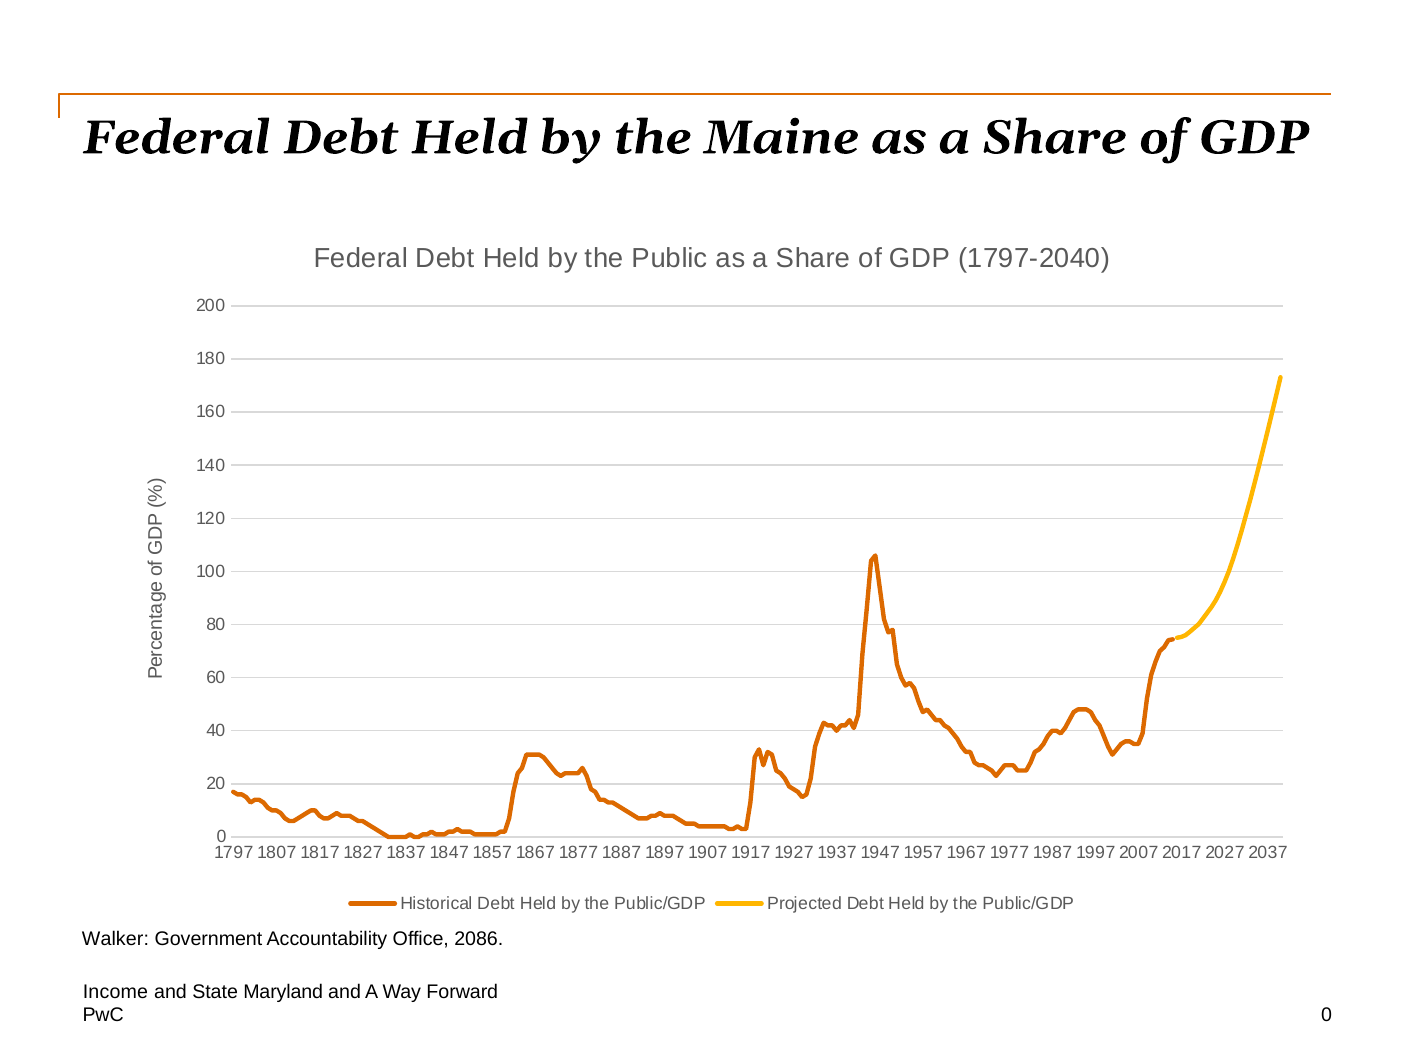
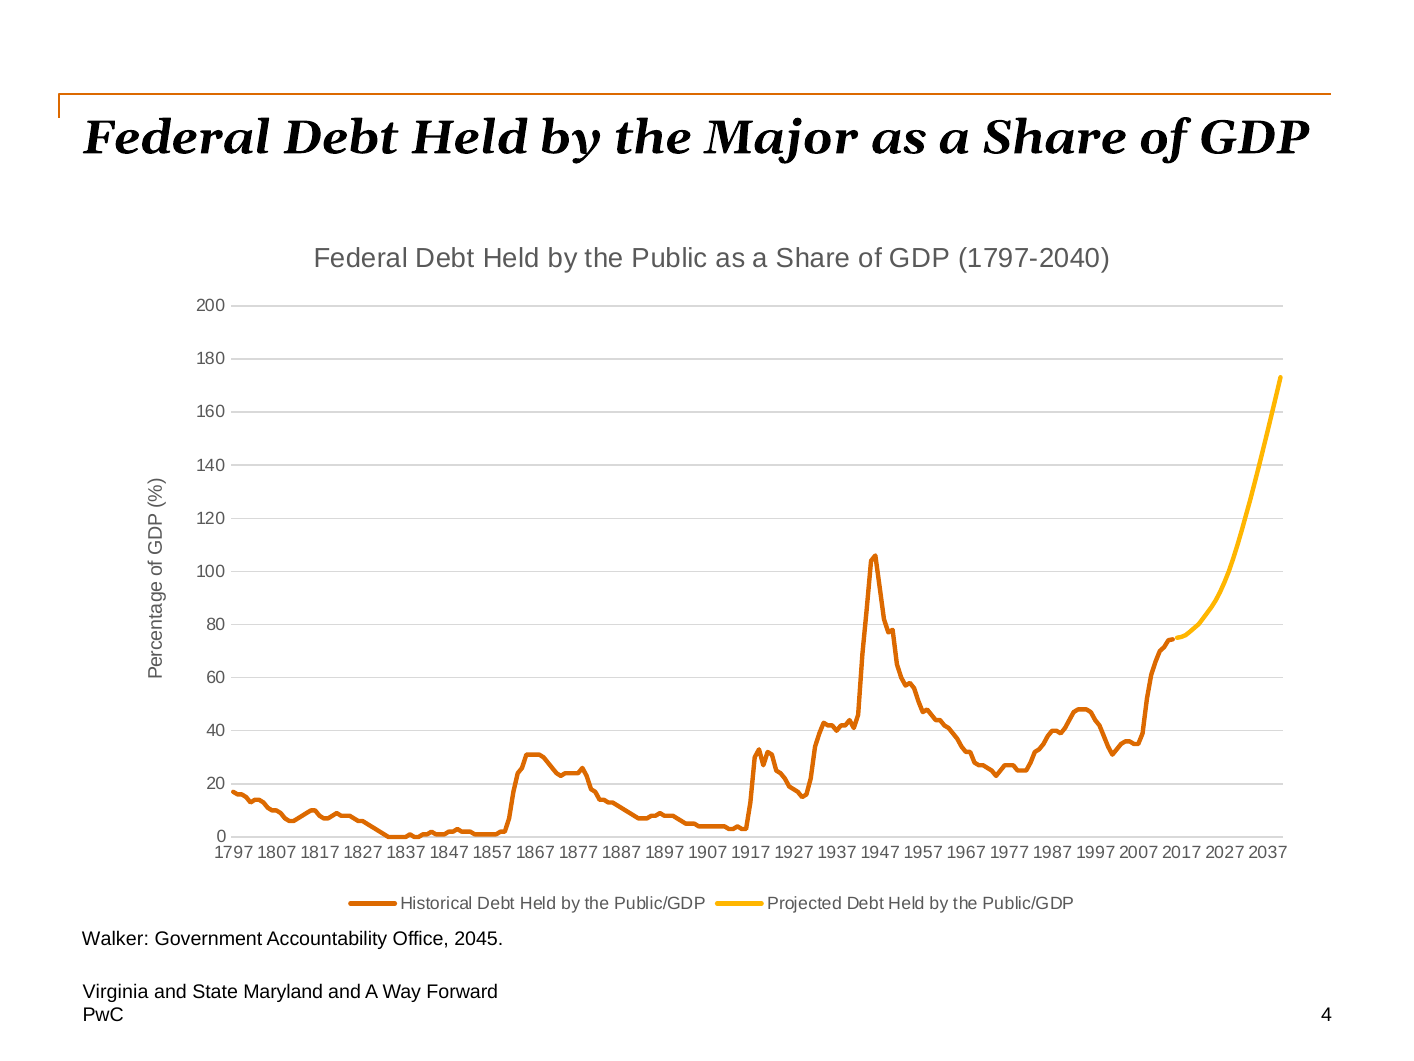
Maine: Maine -> Major
2086: 2086 -> 2045
Income: Income -> Virginia
0 at (1327, 1015): 0 -> 4
